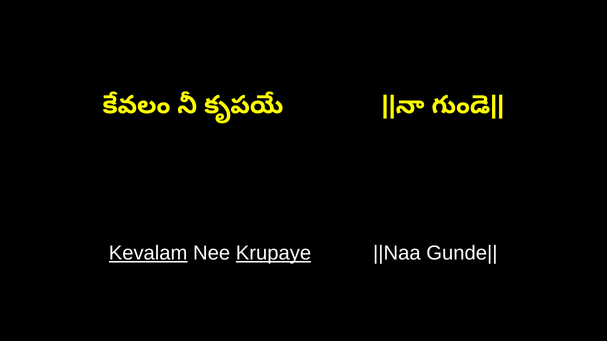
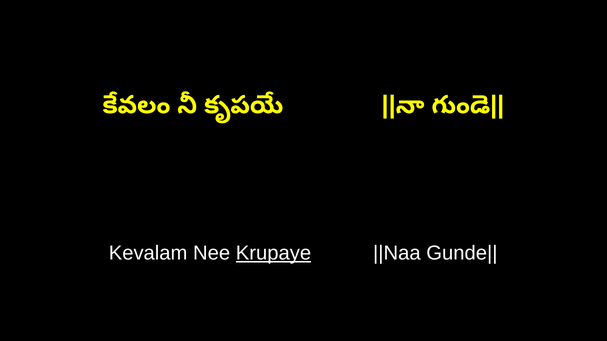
Kevalam underline: present -> none
